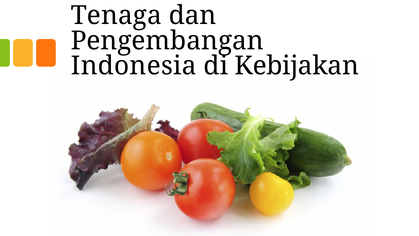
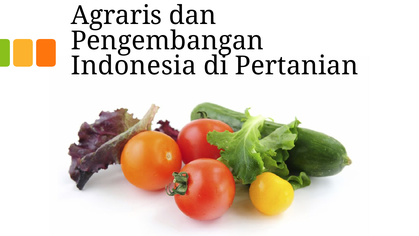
Tenaga: Tenaga -> Agraris
Kebijakan: Kebijakan -> Pertanian
